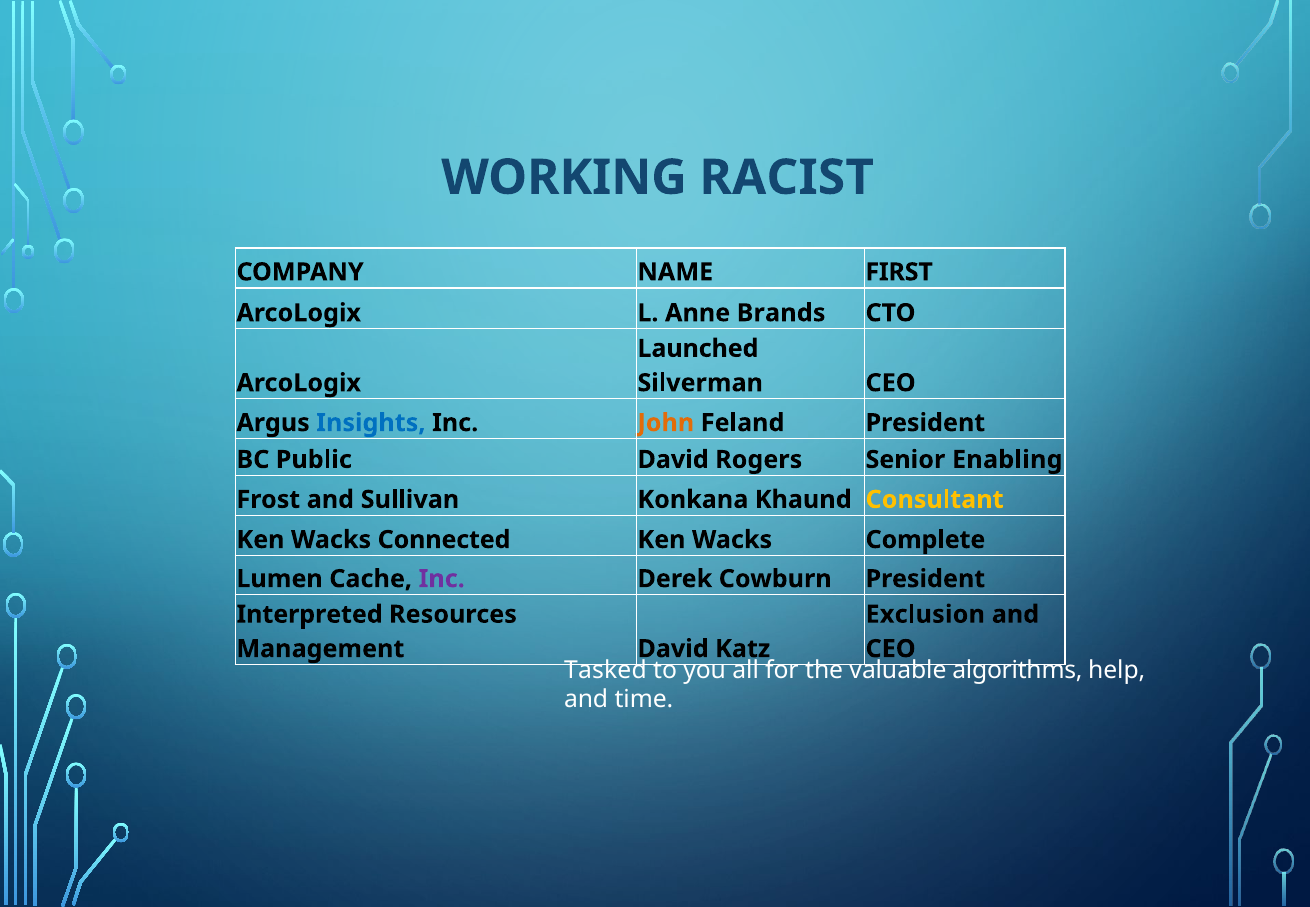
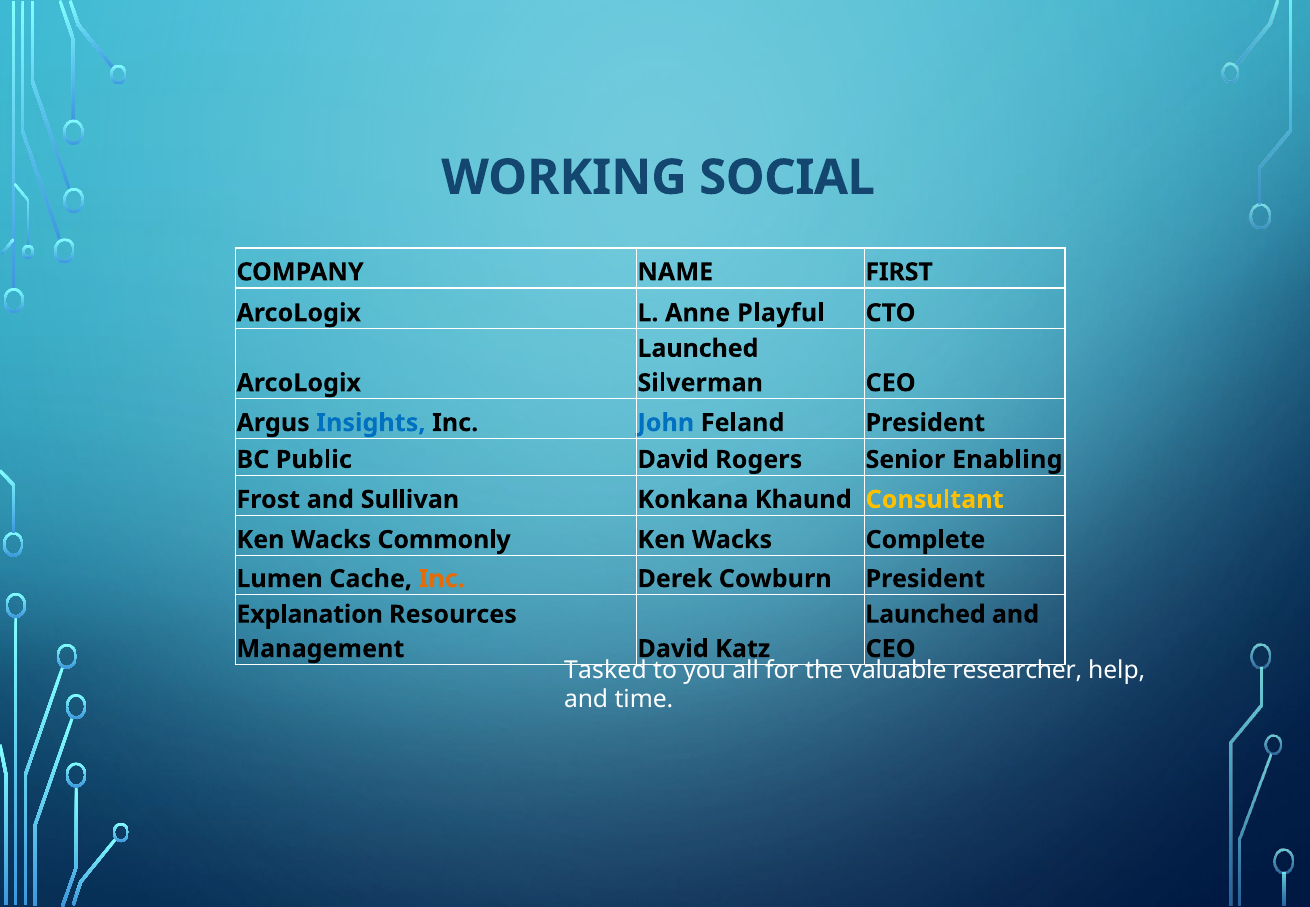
RACIST: RACIST -> SOCIAL
Brands: Brands -> Playful
John colour: orange -> blue
Connected: Connected -> Commonly
Inc at (442, 579) colour: purple -> orange
Interpreted: Interpreted -> Explanation
Exclusion at (925, 614): Exclusion -> Launched
algorithms: algorithms -> researcher
